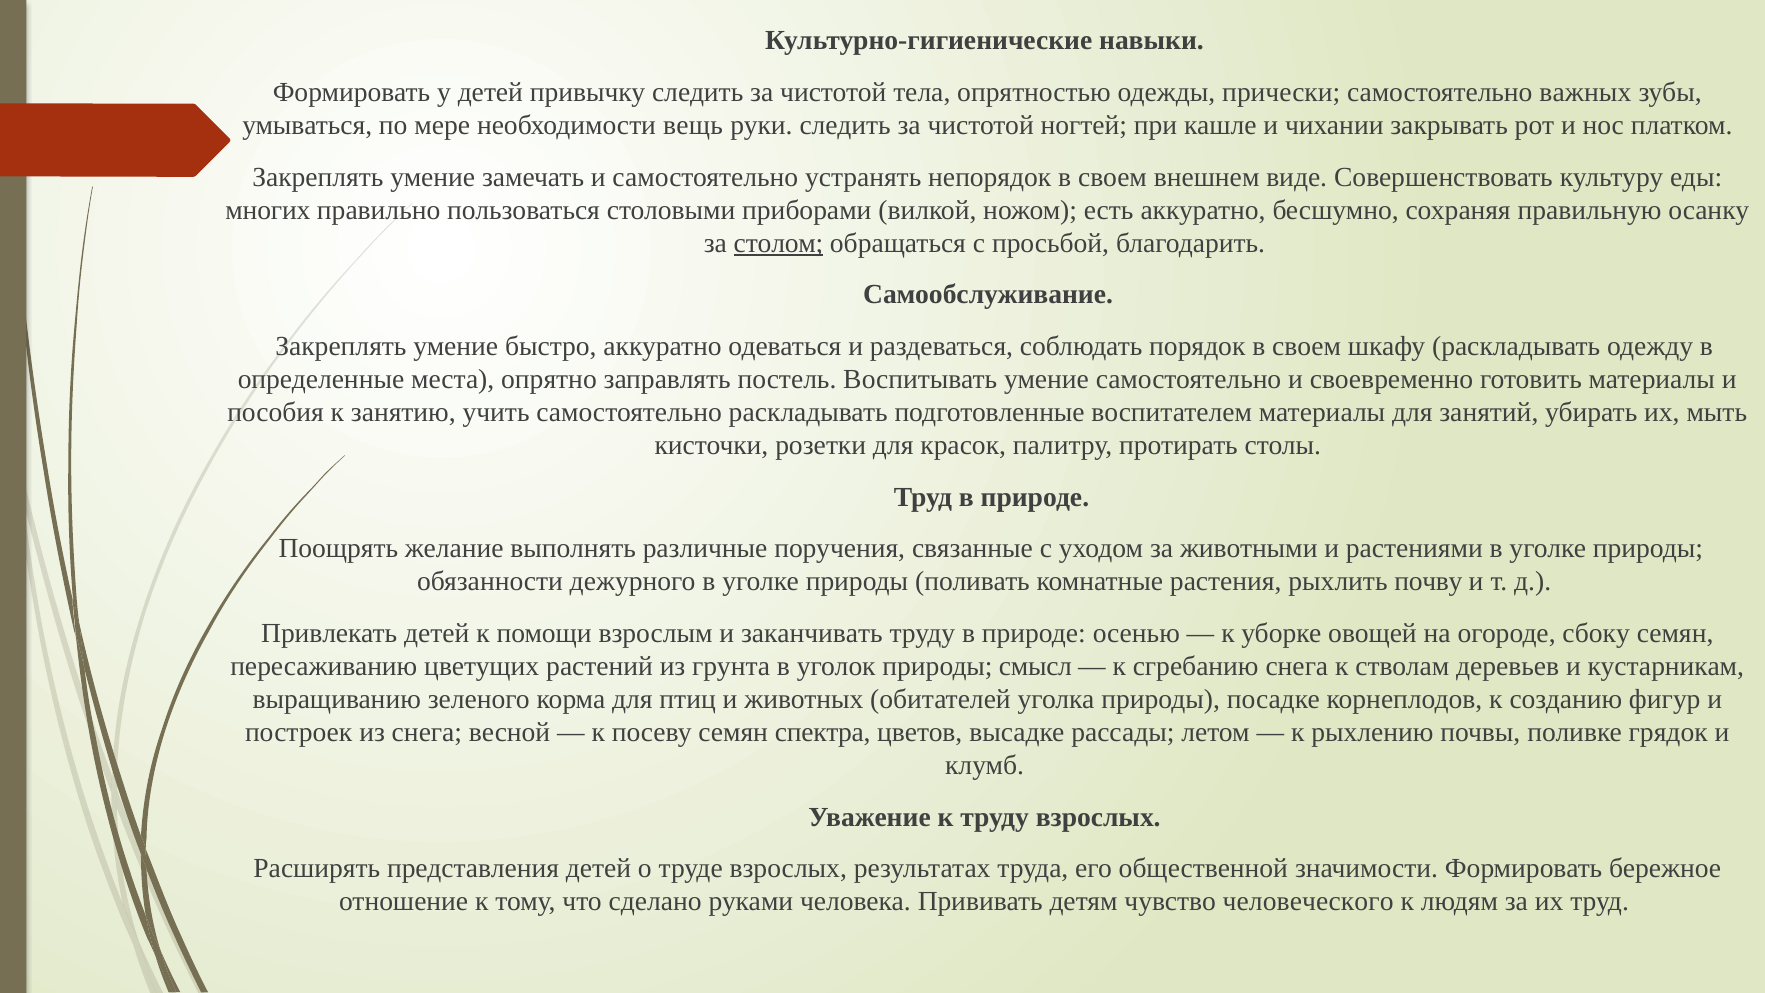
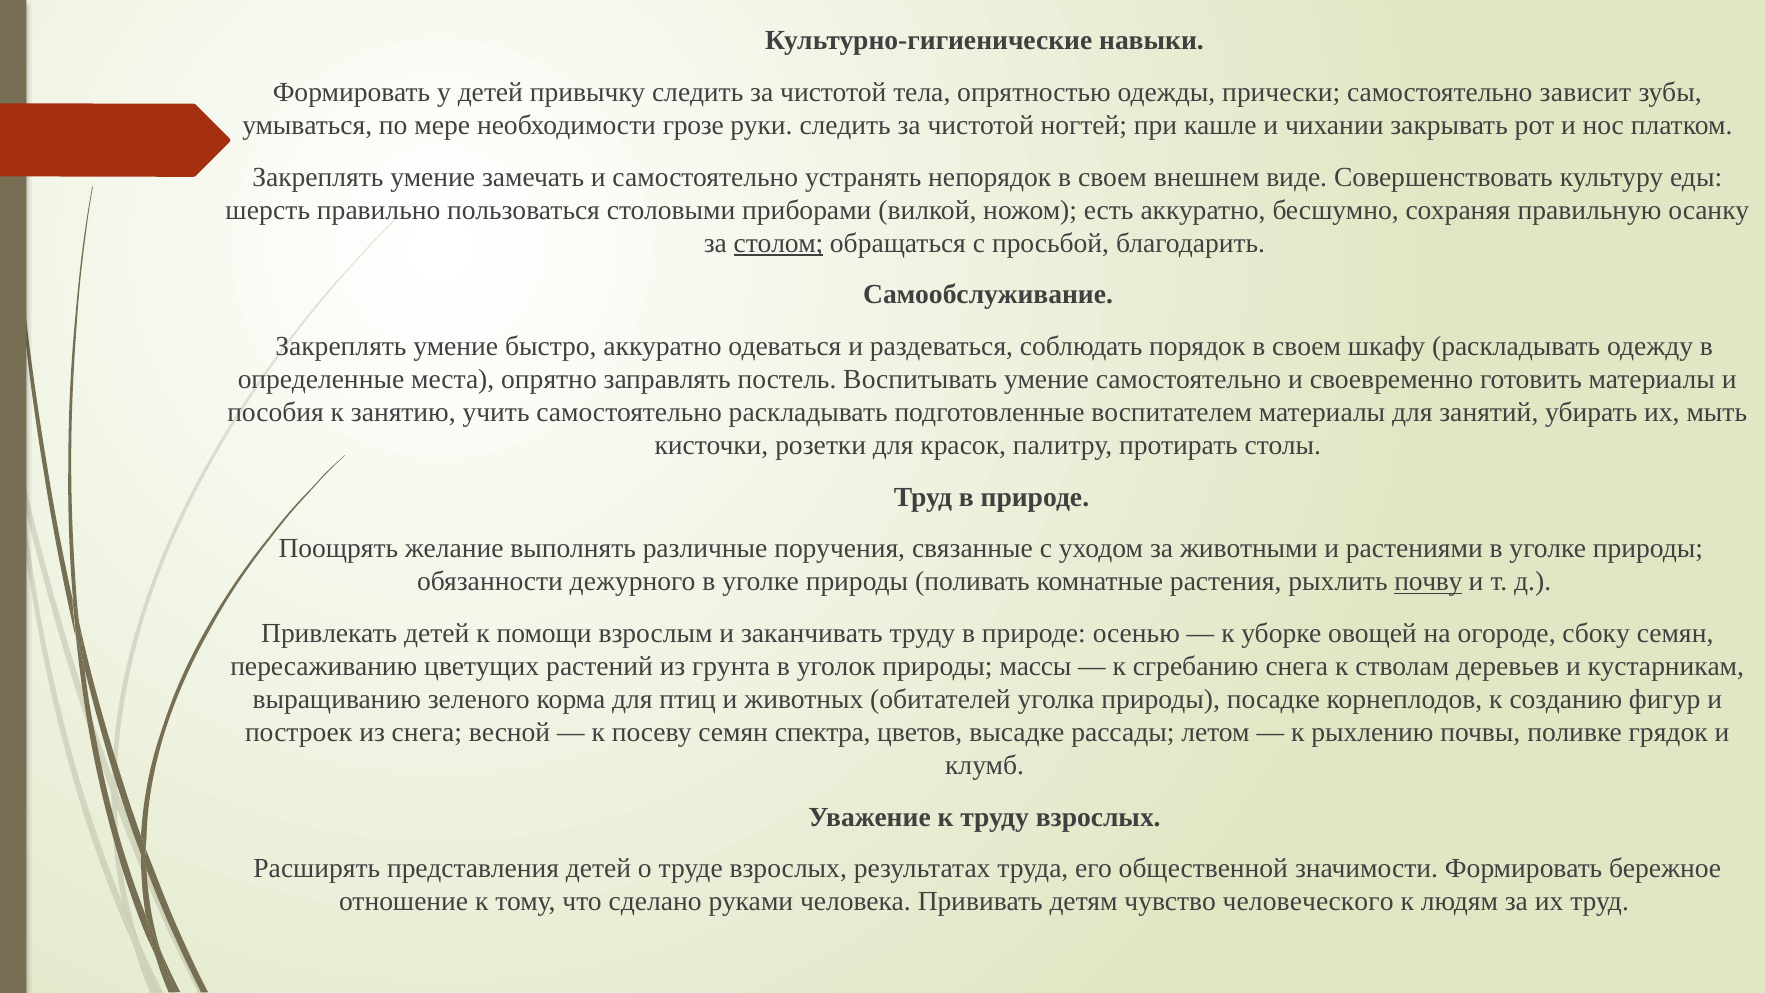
важных: важных -> зависит
вещь: вещь -> грозе
многих: многих -> шерсть
почву underline: none -> present
смысл: смысл -> массы
